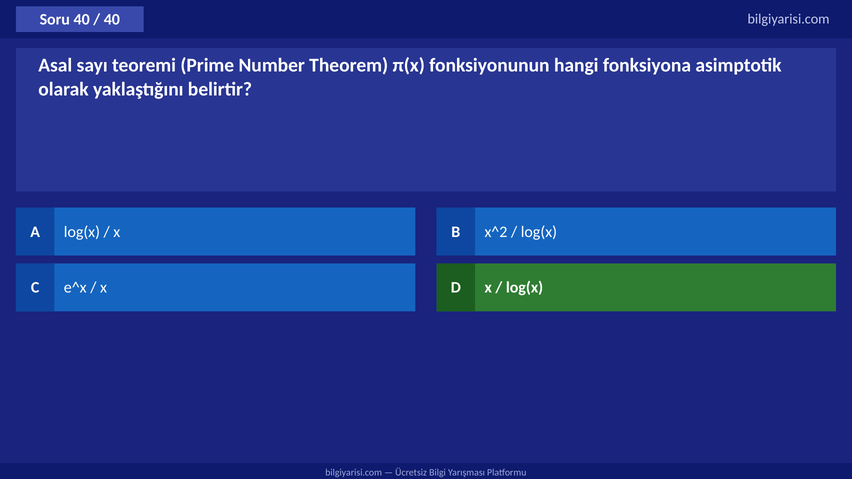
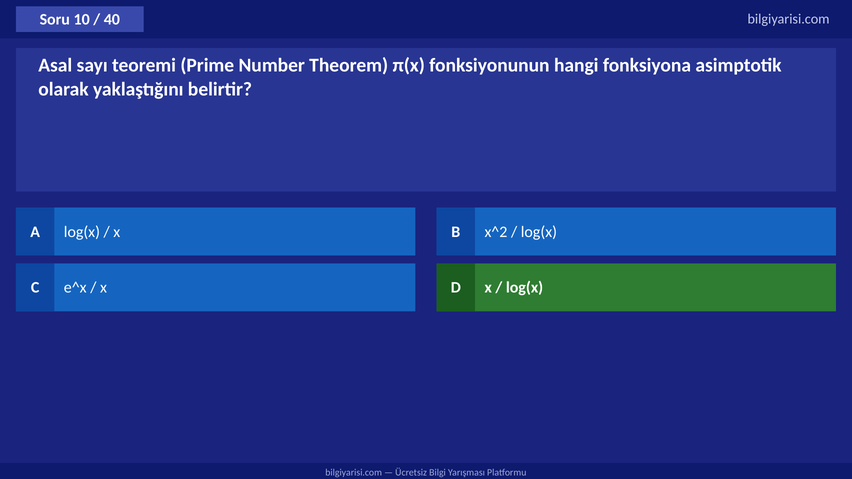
Soru 40: 40 -> 10
